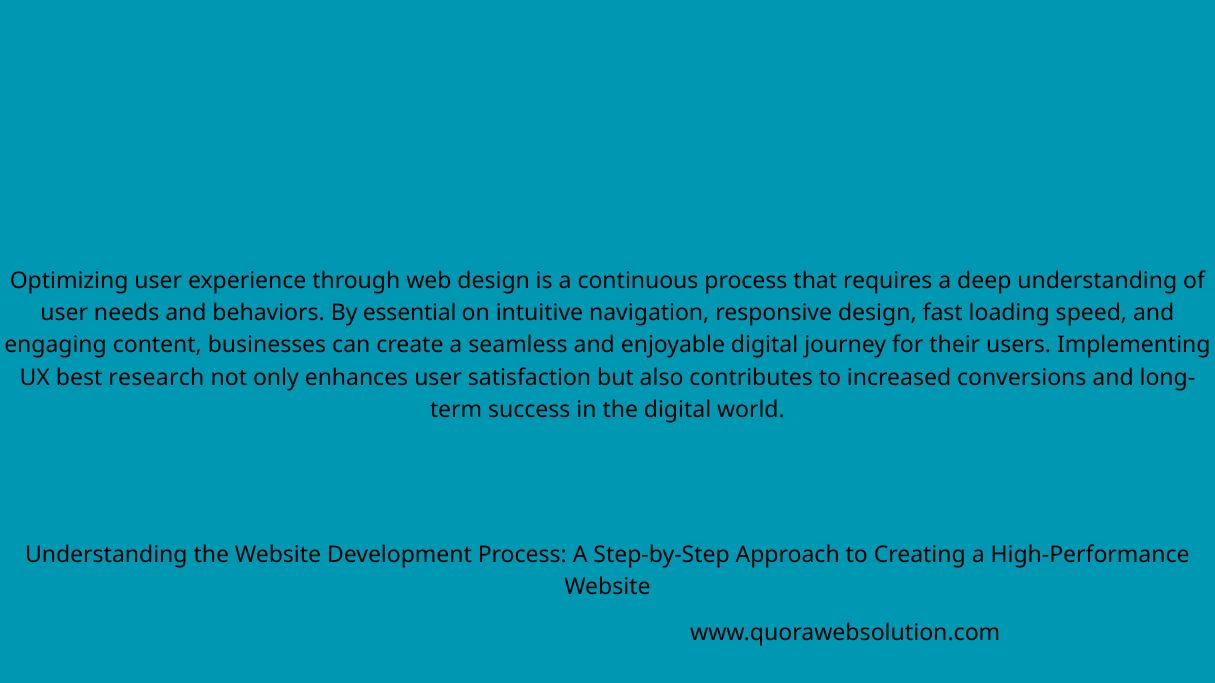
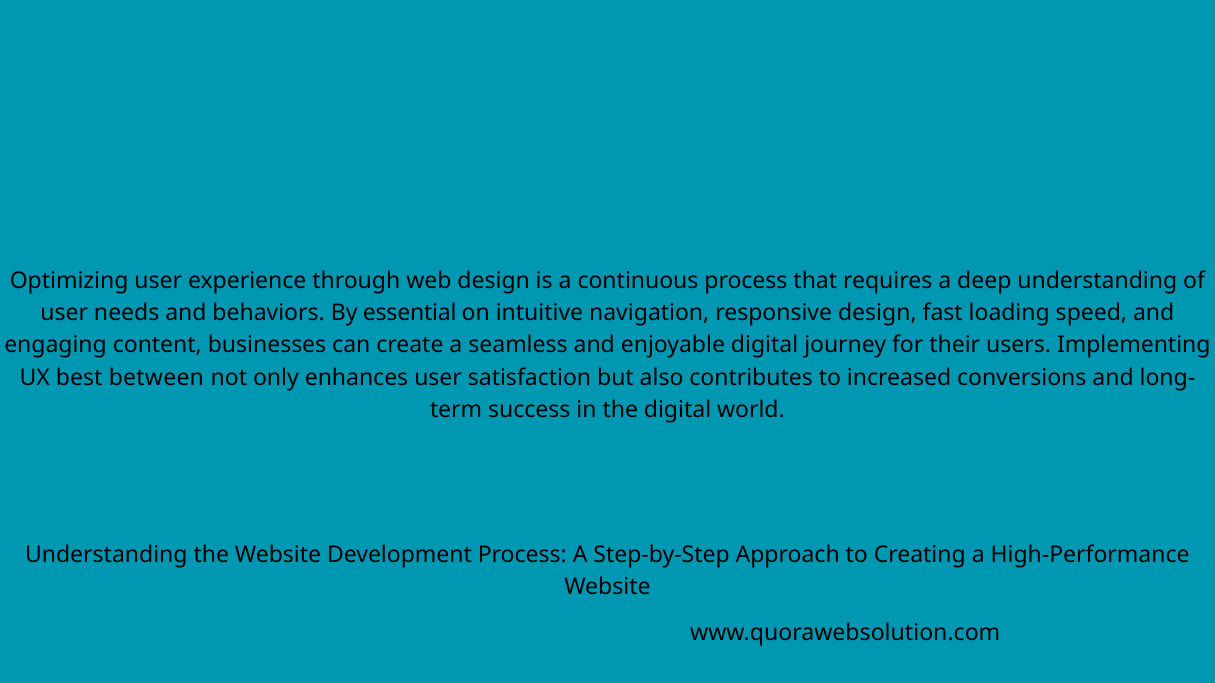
research: research -> between
